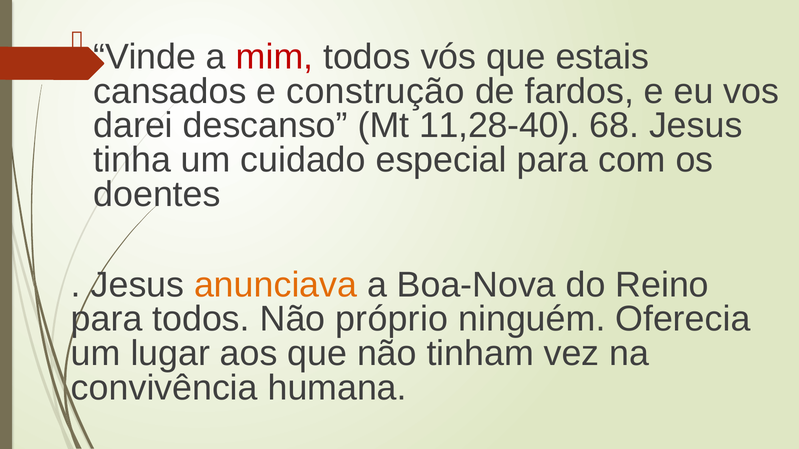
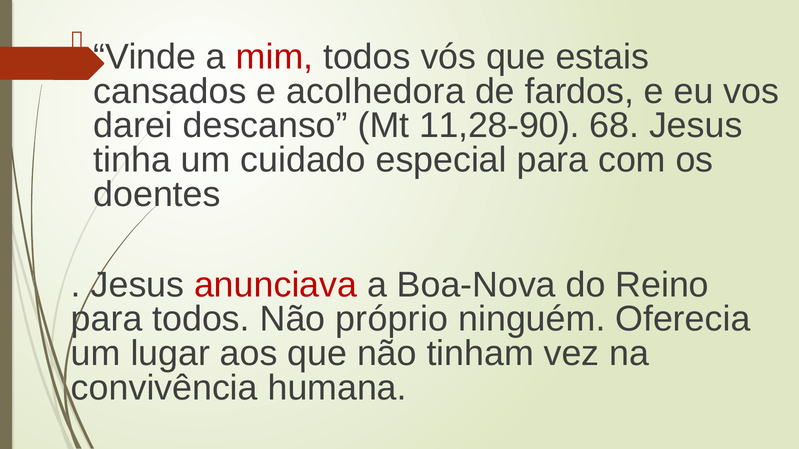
construção: construção -> acolhedora
11,28-40: 11,28-40 -> 11,28-90
anunciava colour: orange -> red
